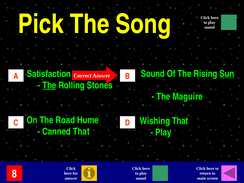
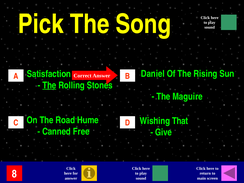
Sound at (153, 74): Sound -> Daniel
Sun underline: present -> none
Canned That: That -> Free
Play at (163, 132): Play -> Give
